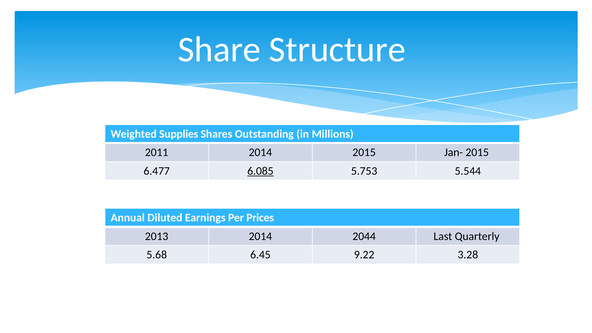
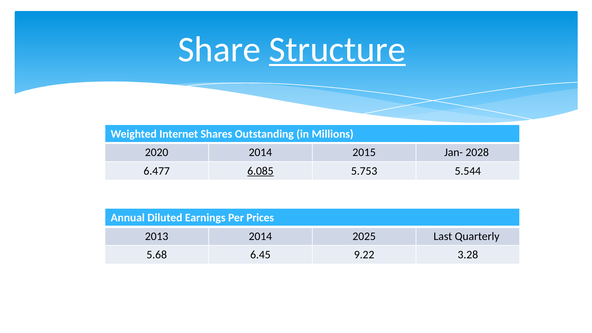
Structure underline: none -> present
Supplies: Supplies -> Internet
2011: 2011 -> 2020
Jan- 2015: 2015 -> 2028
2044: 2044 -> 2025
